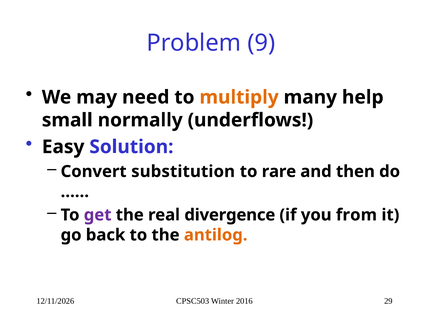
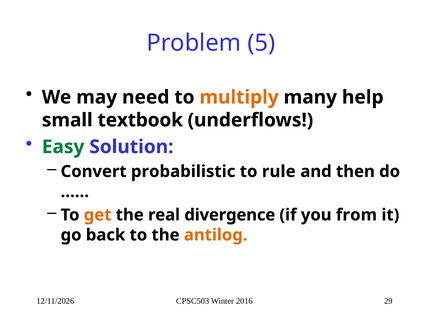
9: 9 -> 5
normally: normally -> textbook
Easy colour: black -> green
substitution: substitution -> probabilistic
rare: rare -> rule
get colour: purple -> orange
